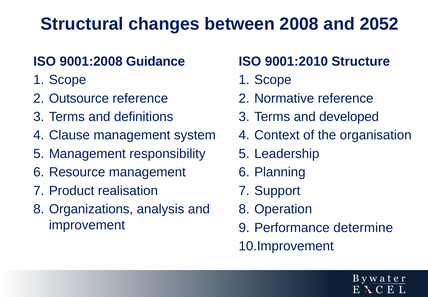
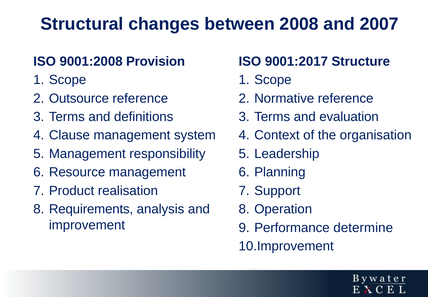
2052: 2052 -> 2007
Guidance: Guidance -> Provision
9001:2010: 9001:2010 -> 9001:2017
developed: developed -> evaluation
Organizations: Organizations -> Requirements
